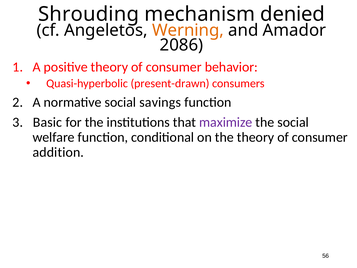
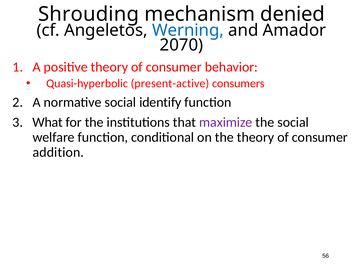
Werning colour: orange -> blue
2086: 2086 -> 2070
present-drawn: present-drawn -> present-active
savings: savings -> identify
Basic: Basic -> What
